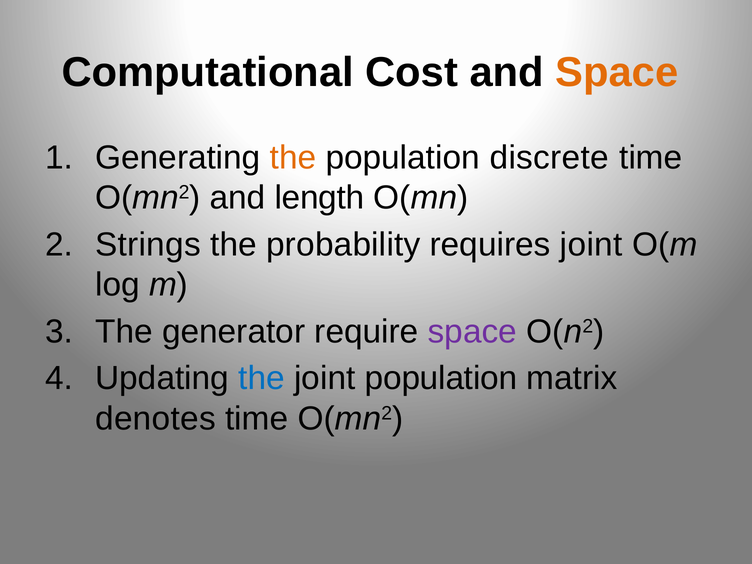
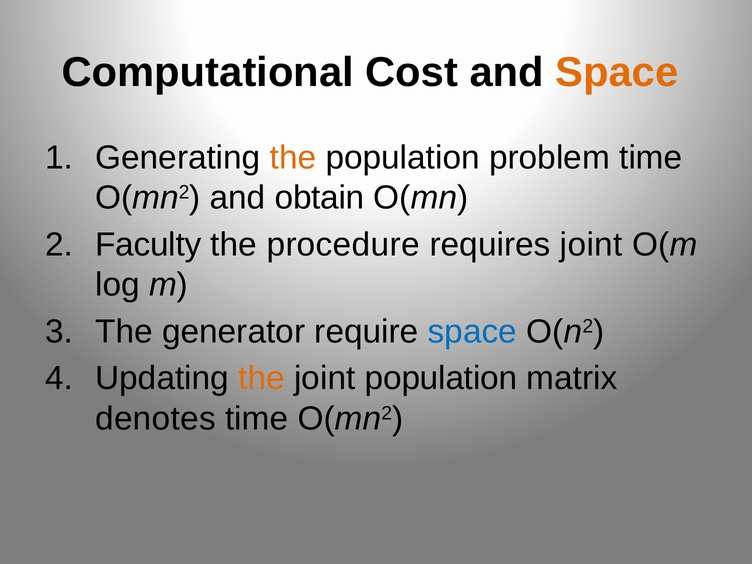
discrete: discrete -> problem
length: length -> obtain
Strings: Strings -> Faculty
probability: probability -> procedure
space at (472, 332) colour: purple -> blue
the at (262, 378) colour: blue -> orange
